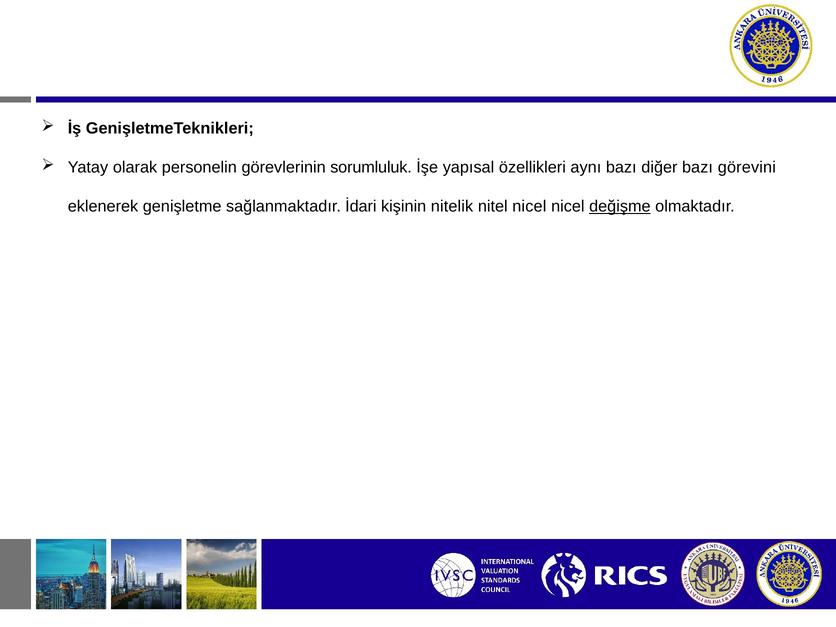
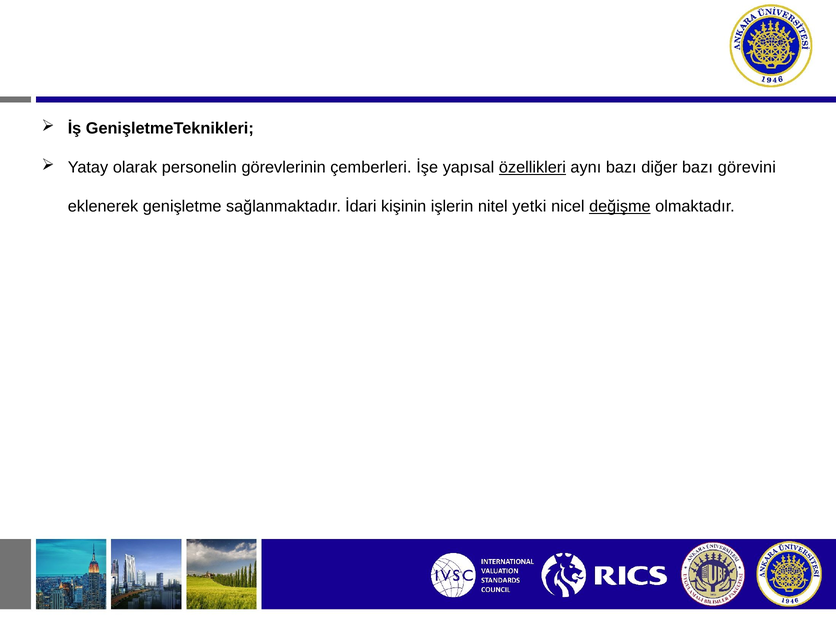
sorumluluk: sorumluluk -> çemberleri
özellikleri underline: none -> present
nitelik: nitelik -> işlerin
nitel nicel: nicel -> yetki
